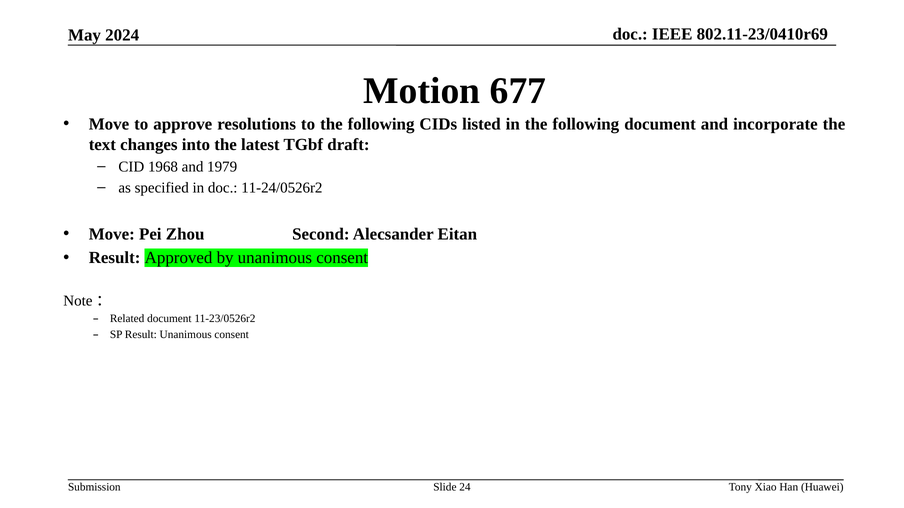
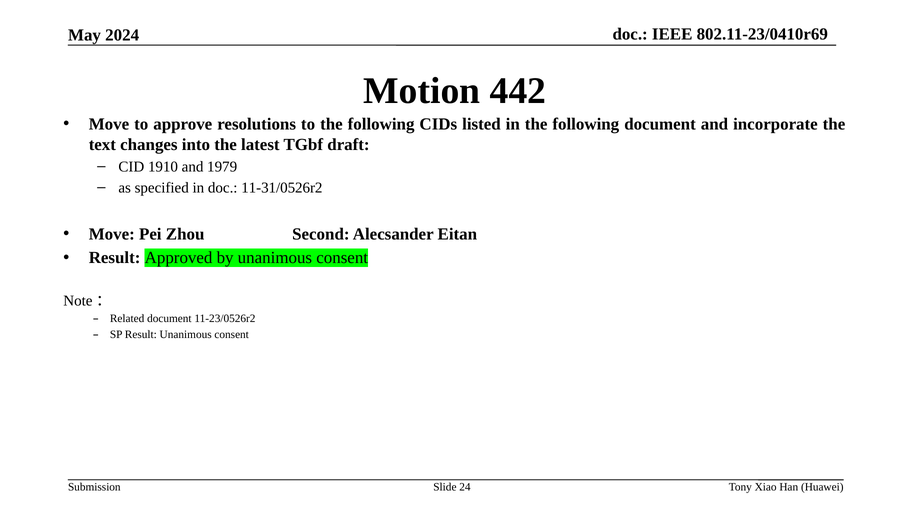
677: 677 -> 442
1968: 1968 -> 1910
11-24/0526r2: 11-24/0526r2 -> 11-31/0526r2
